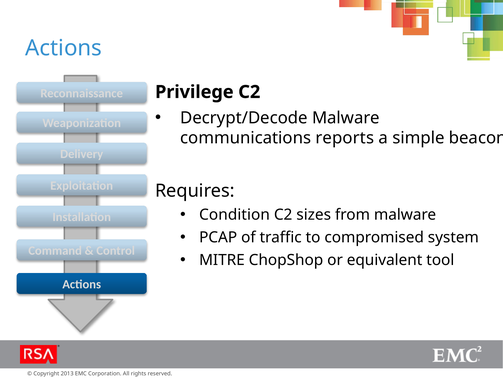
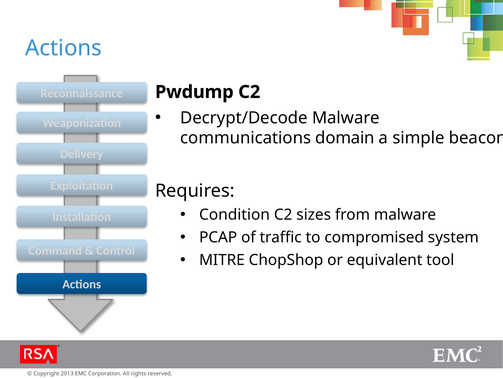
Privilege: Privilege -> Pwdump
reports: reports -> domain
